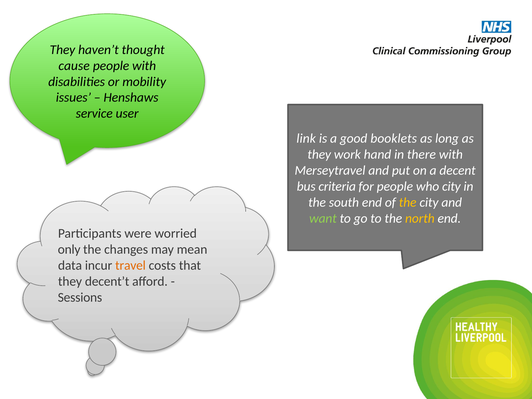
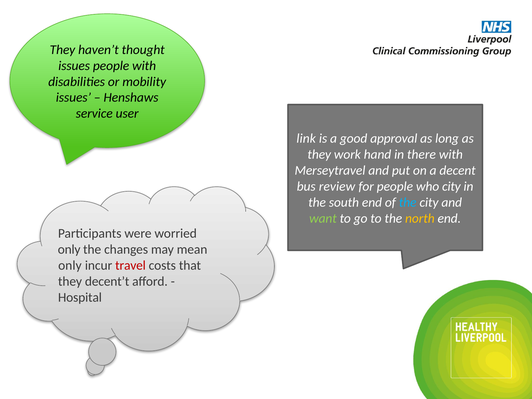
cause at (74, 66): cause -> issues
booklets: booklets -> approval
criteria: criteria -> review
the at (408, 202) colour: yellow -> light blue
data at (70, 265): data -> only
travel colour: orange -> red
Sessions: Sessions -> Hospital
